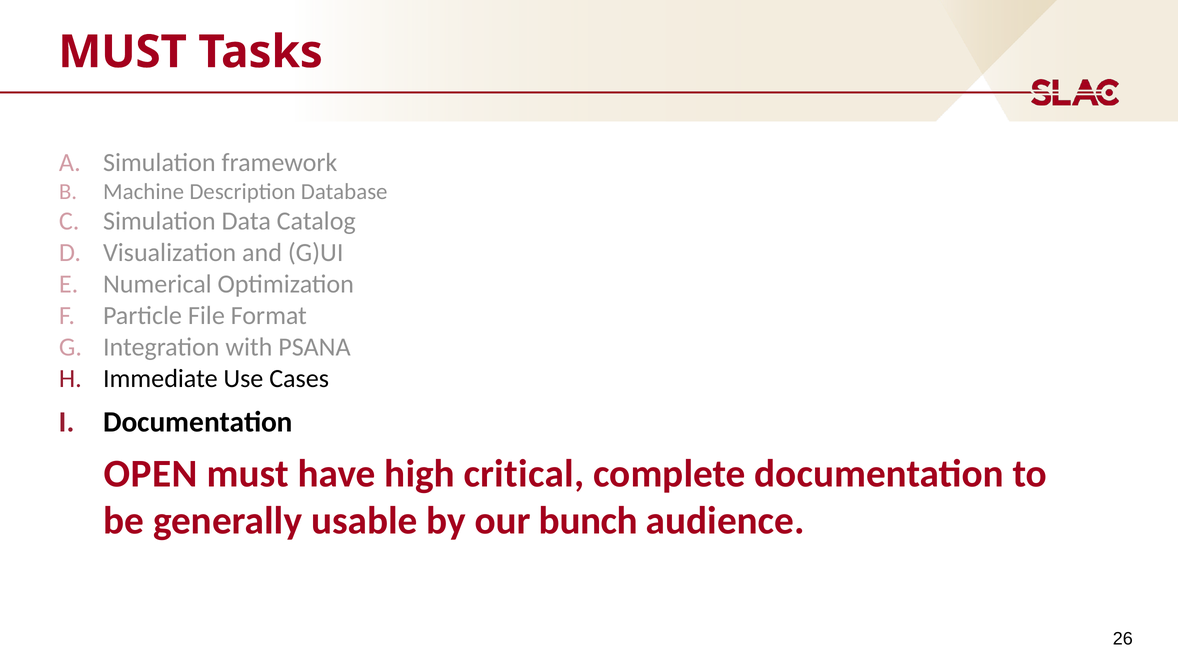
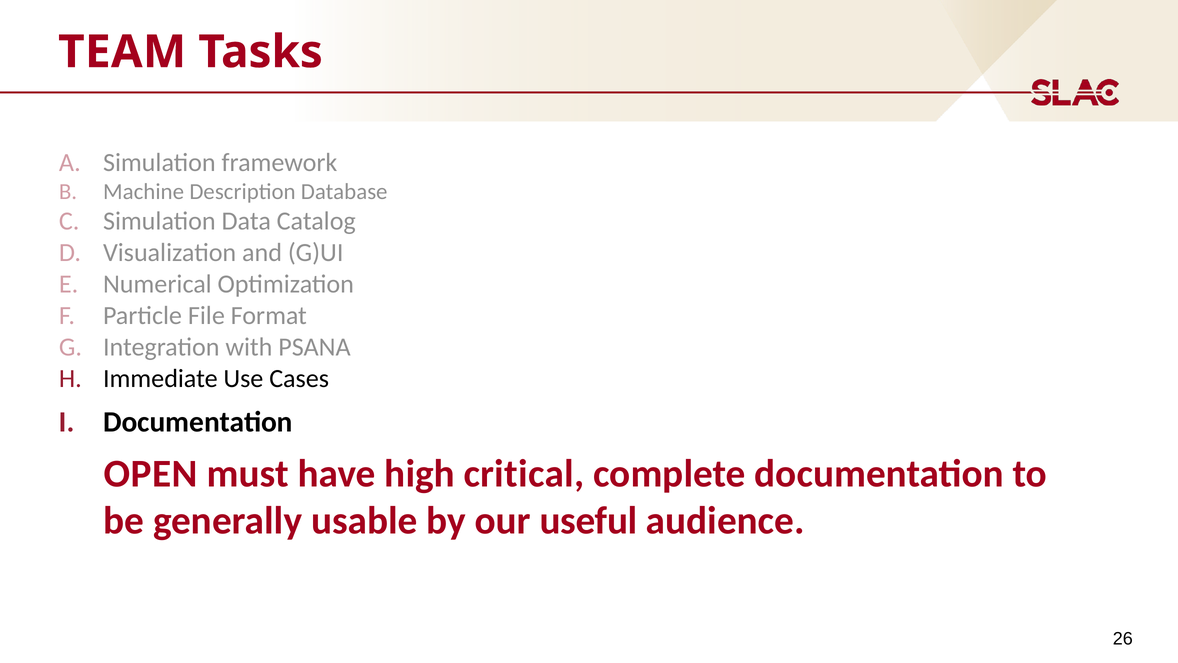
MUST at (123, 52): MUST -> TEAM
bunch: bunch -> useful
